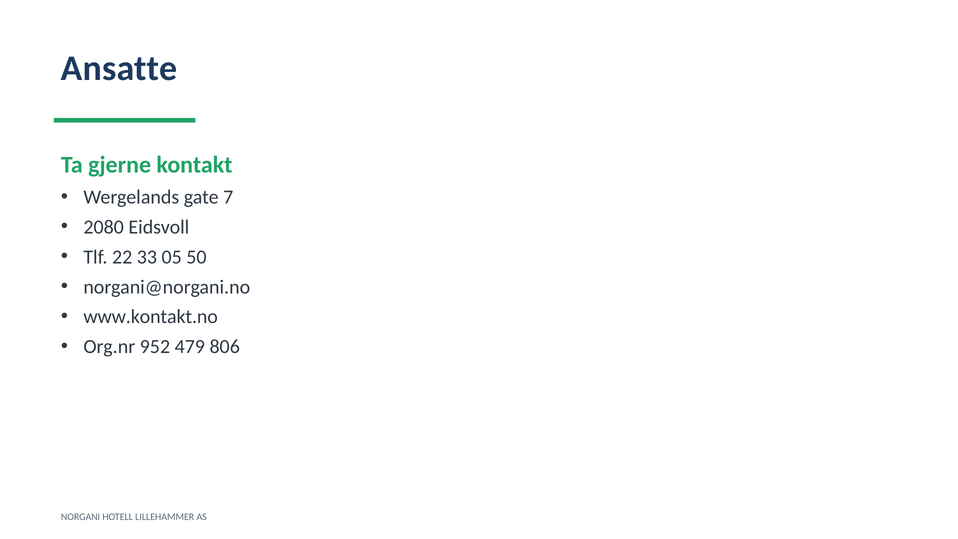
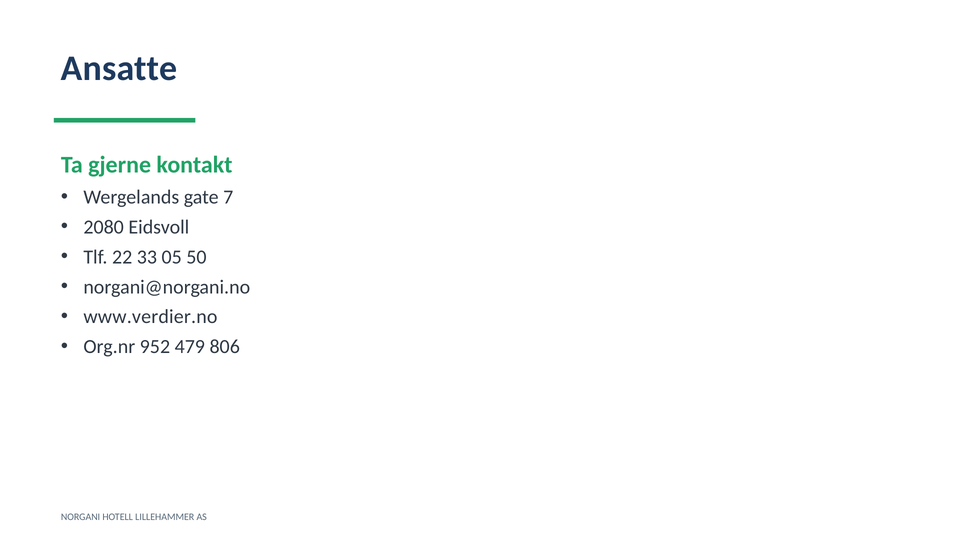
www.kontakt.no: www.kontakt.no -> www.verdier.no
